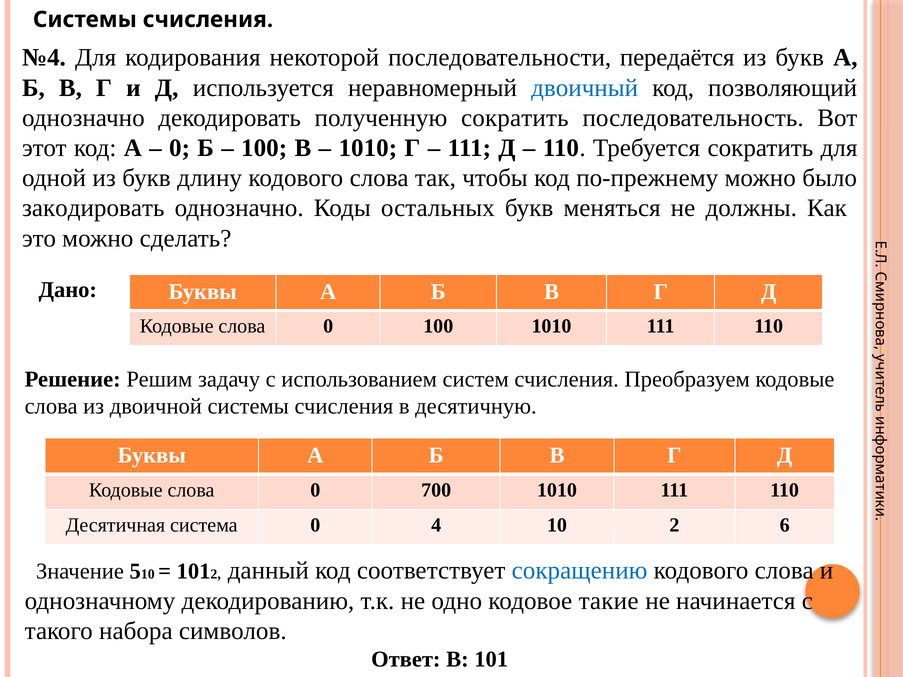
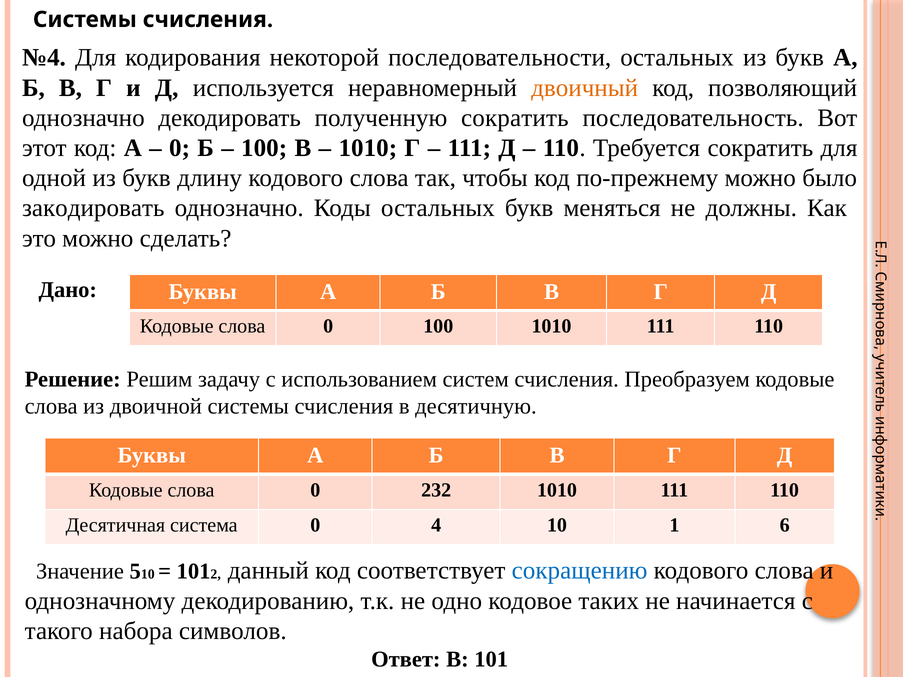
последовательности передаётся: передаётся -> остальных
двоичный colour: blue -> orange
700: 700 -> 232
10 2: 2 -> 1
такие: такие -> таких
